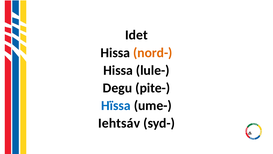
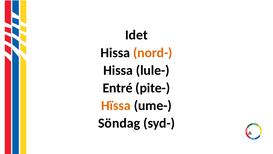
Degu: Degu -> Entré
Hïssa colour: blue -> orange
Iehtsáv: Iehtsáv -> Söndag
